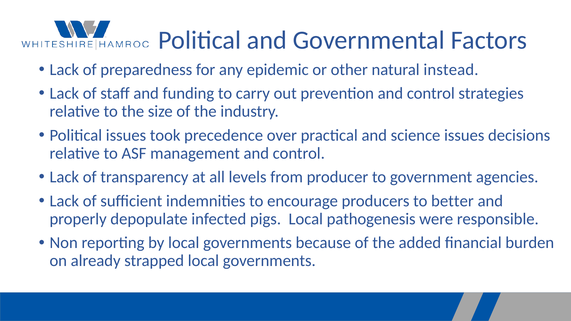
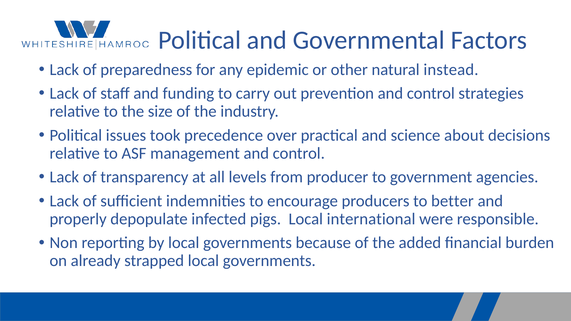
science issues: issues -> about
pathogenesis: pathogenesis -> international
